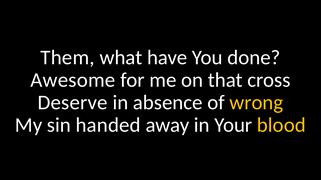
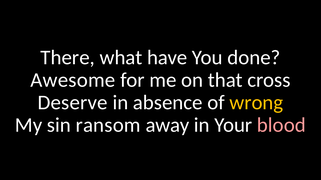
Them: Them -> There
handed: handed -> ransom
blood colour: yellow -> pink
